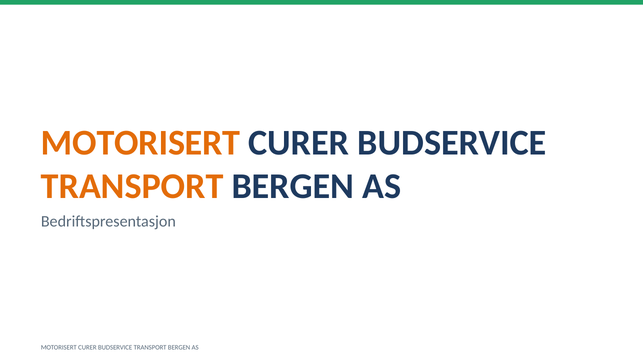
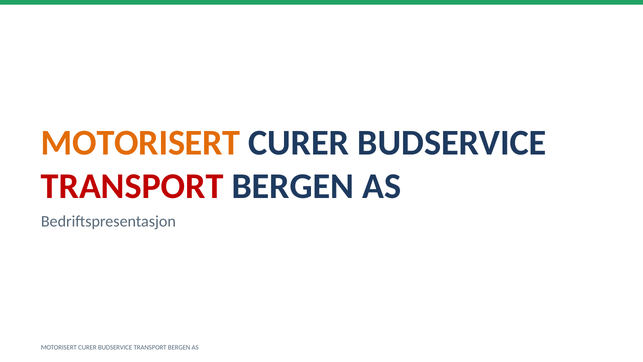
TRANSPORT at (132, 186) colour: orange -> red
